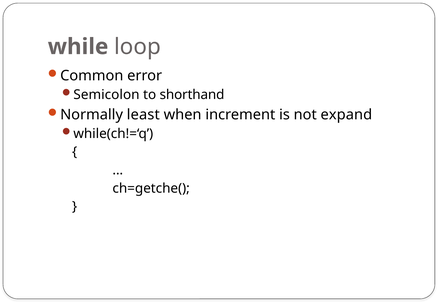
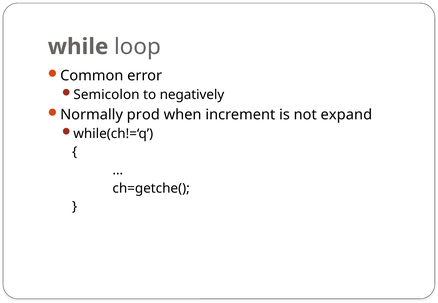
shorthand: shorthand -> negatively
least: least -> prod
